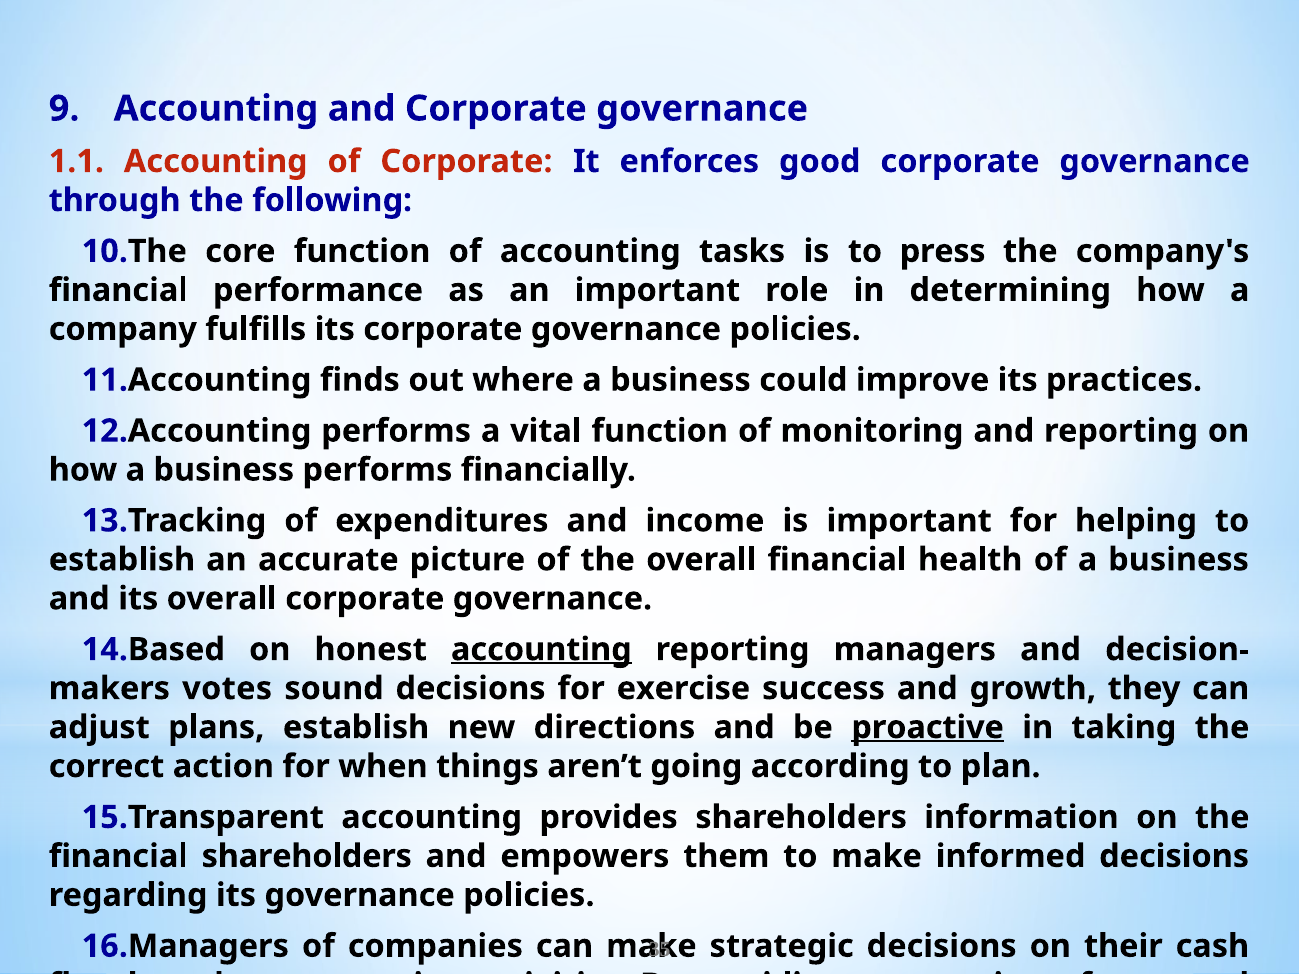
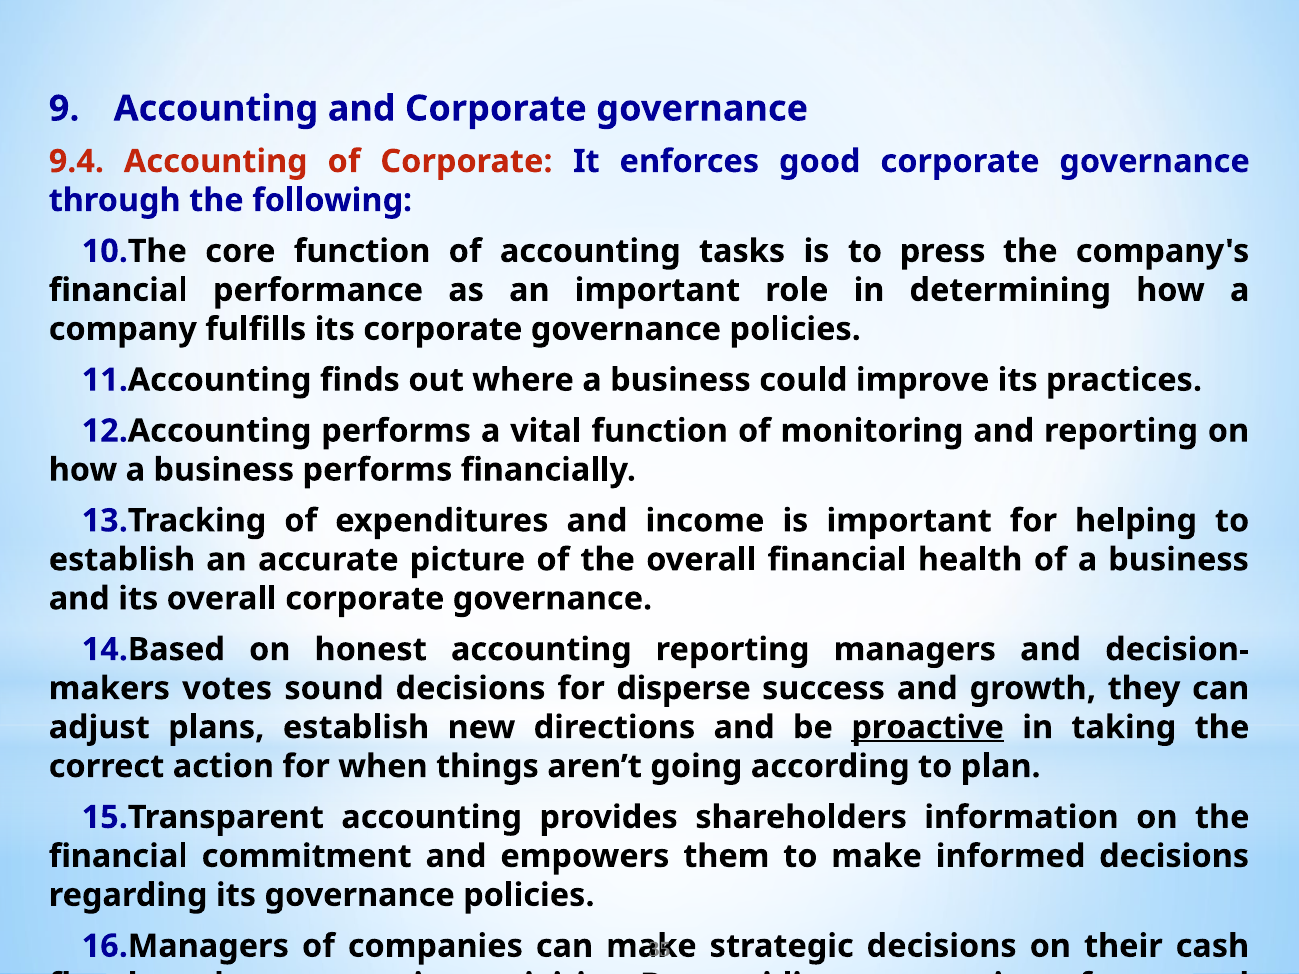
1.1: 1.1 -> 9.4
accounting at (541, 650) underline: present -> none
exercise: exercise -> disperse
financial shareholders: shareholders -> commitment
